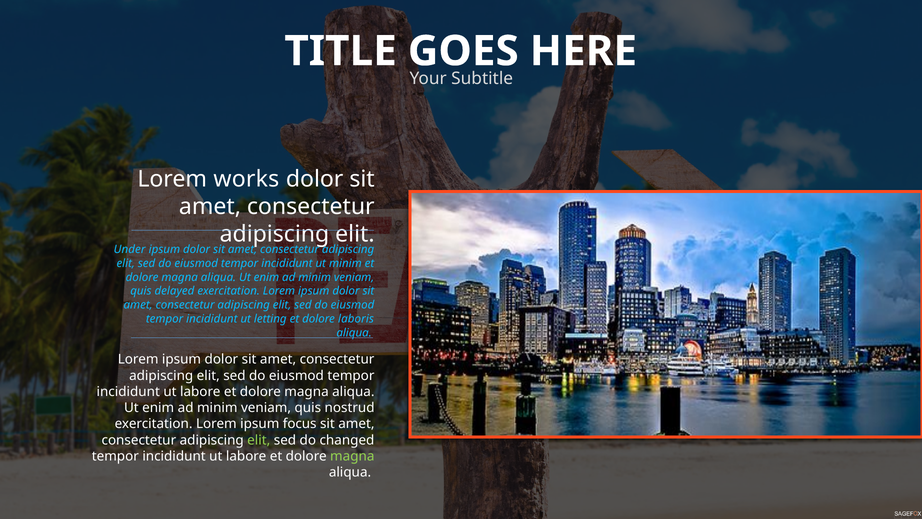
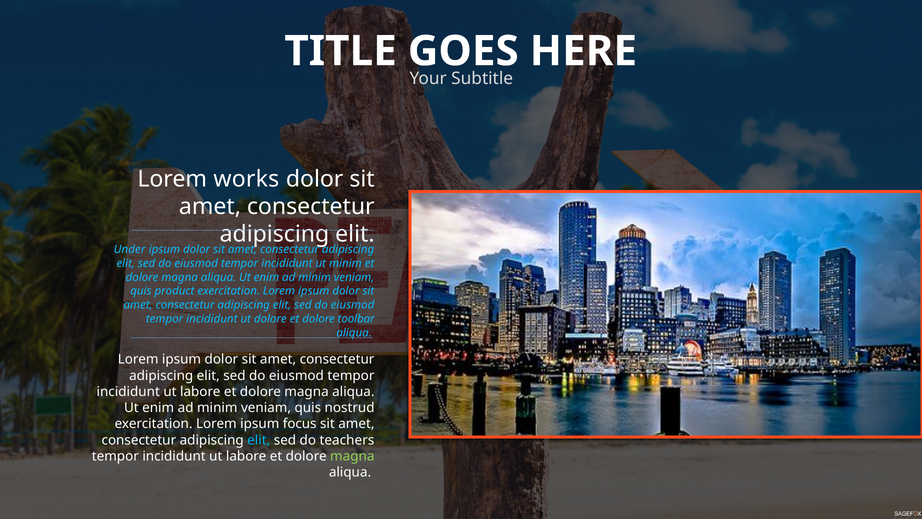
delayed: delayed -> product
ut letting: letting -> dolore
laboris: laboris -> toolbar
elit at (259, 440) colour: light green -> light blue
changed: changed -> teachers
